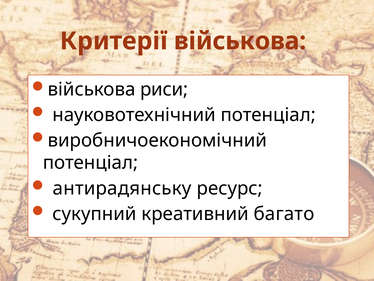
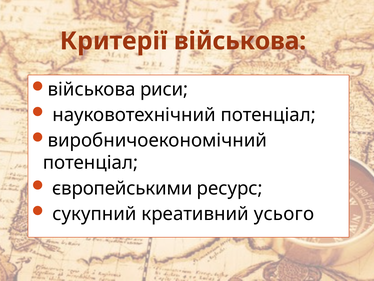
антирадянську: антирадянську -> європейськими
багато: багато -> усього
